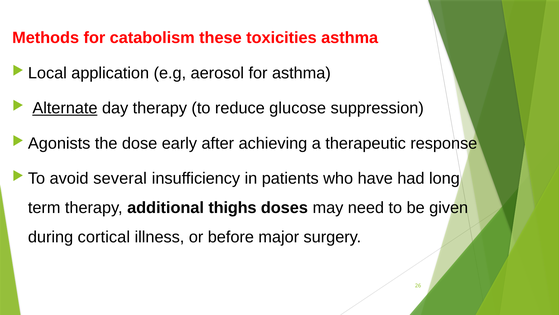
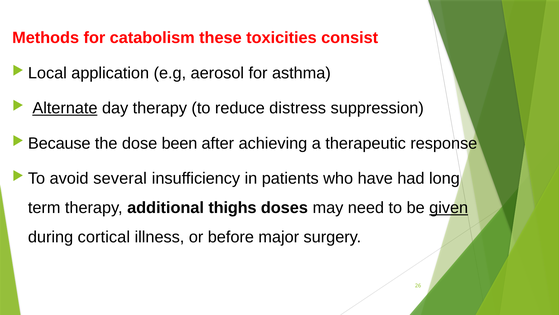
toxicities asthma: asthma -> consist
glucose: glucose -> distress
Agonists: Agonists -> Because
early: early -> been
given underline: none -> present
